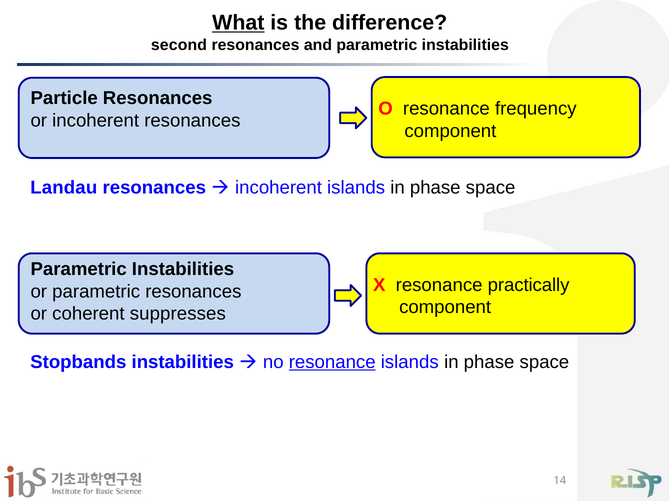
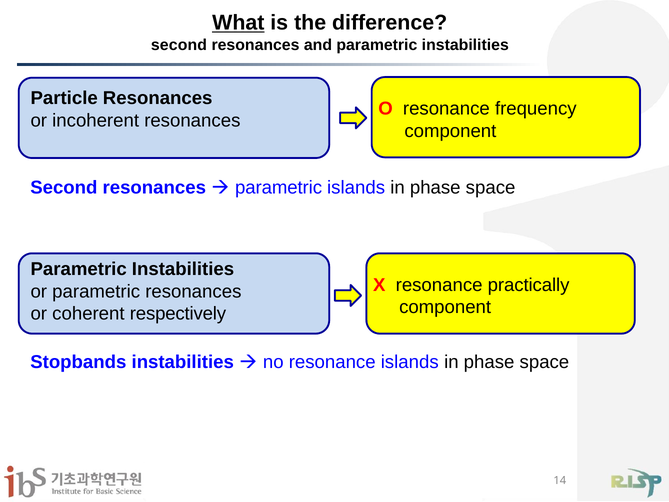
Landau at (64, 188): Landau -> Second
incoherent at (279, 188): incoherent -> parametric
suppresses: suppresses -> respectively
resonance at (332, 362) underline: present -> none
